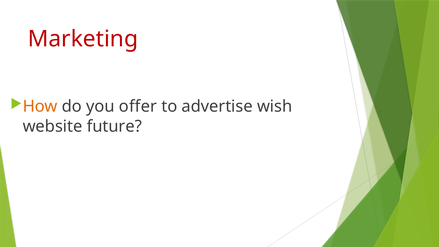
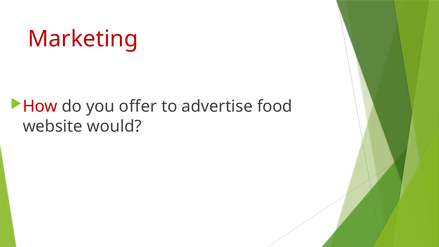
How colour: orange -> red
wish: wish -> food
future: future -> would
